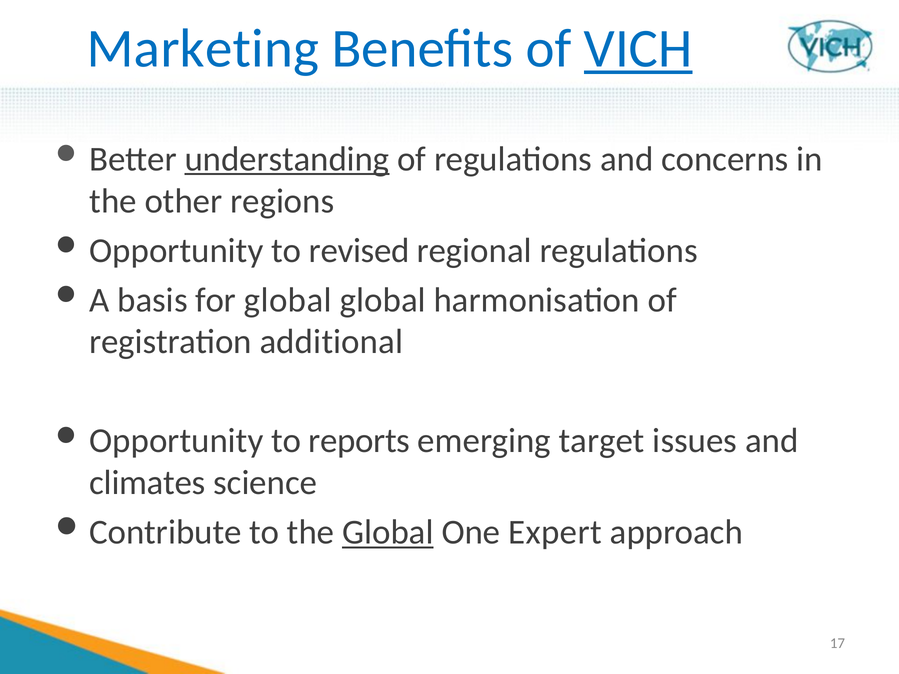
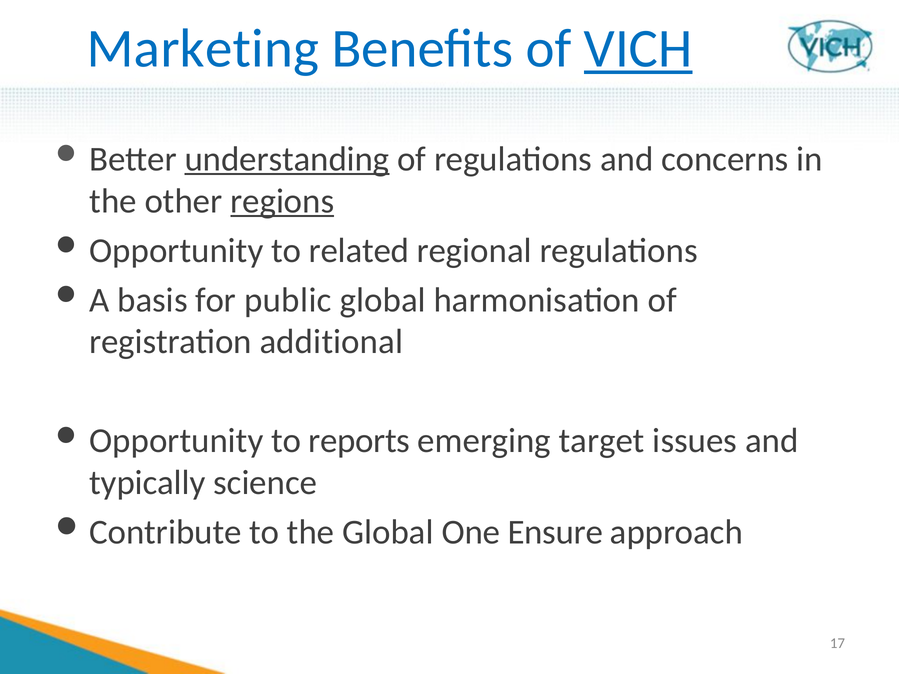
regions underline: none -> present
revised: revised -> related
for global: global -> public
climates: climates -> typically
Global at (388, 532) underline: present -> none
Expert: Expert -> Ensure
